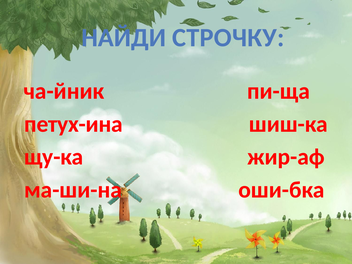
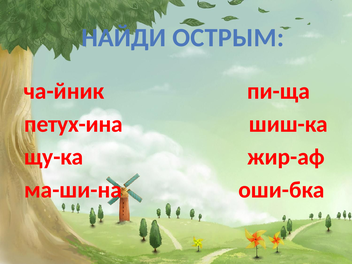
СТРОЧКУ: СТРОЧКУ -> ОСТРЫМ
